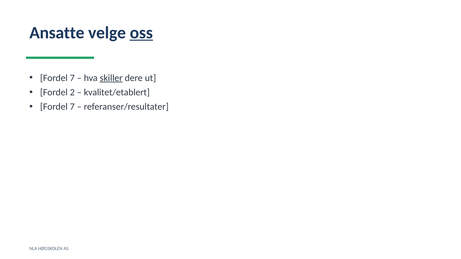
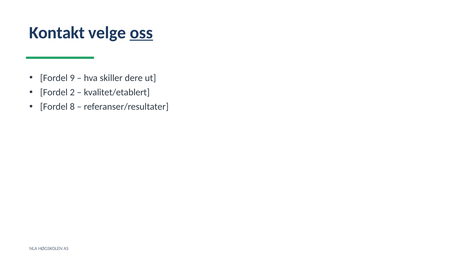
Ansatte: Ansatte -> Kontakt
7 at (72, 78): 7 -> 9
skiller underline: present -> none
7 at (72, 107): 7 -> 8
